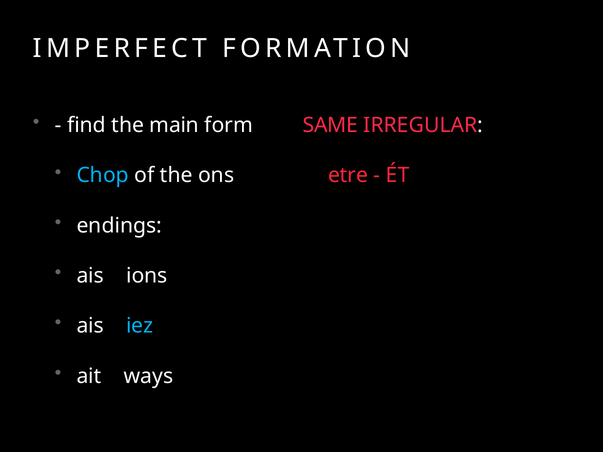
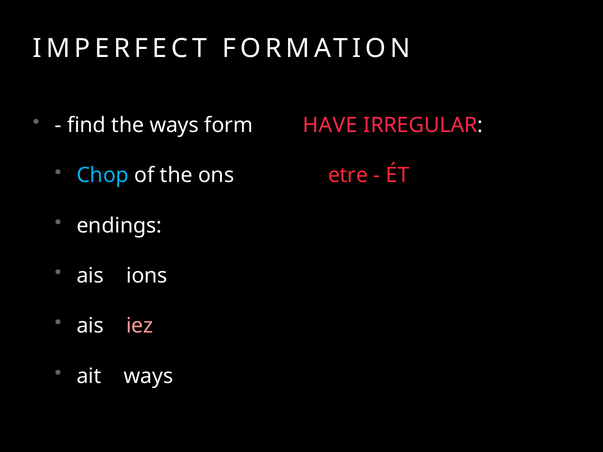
the main: main -> ways
SAME: SAME -> HAVE
iez colour: light blue -> pink
